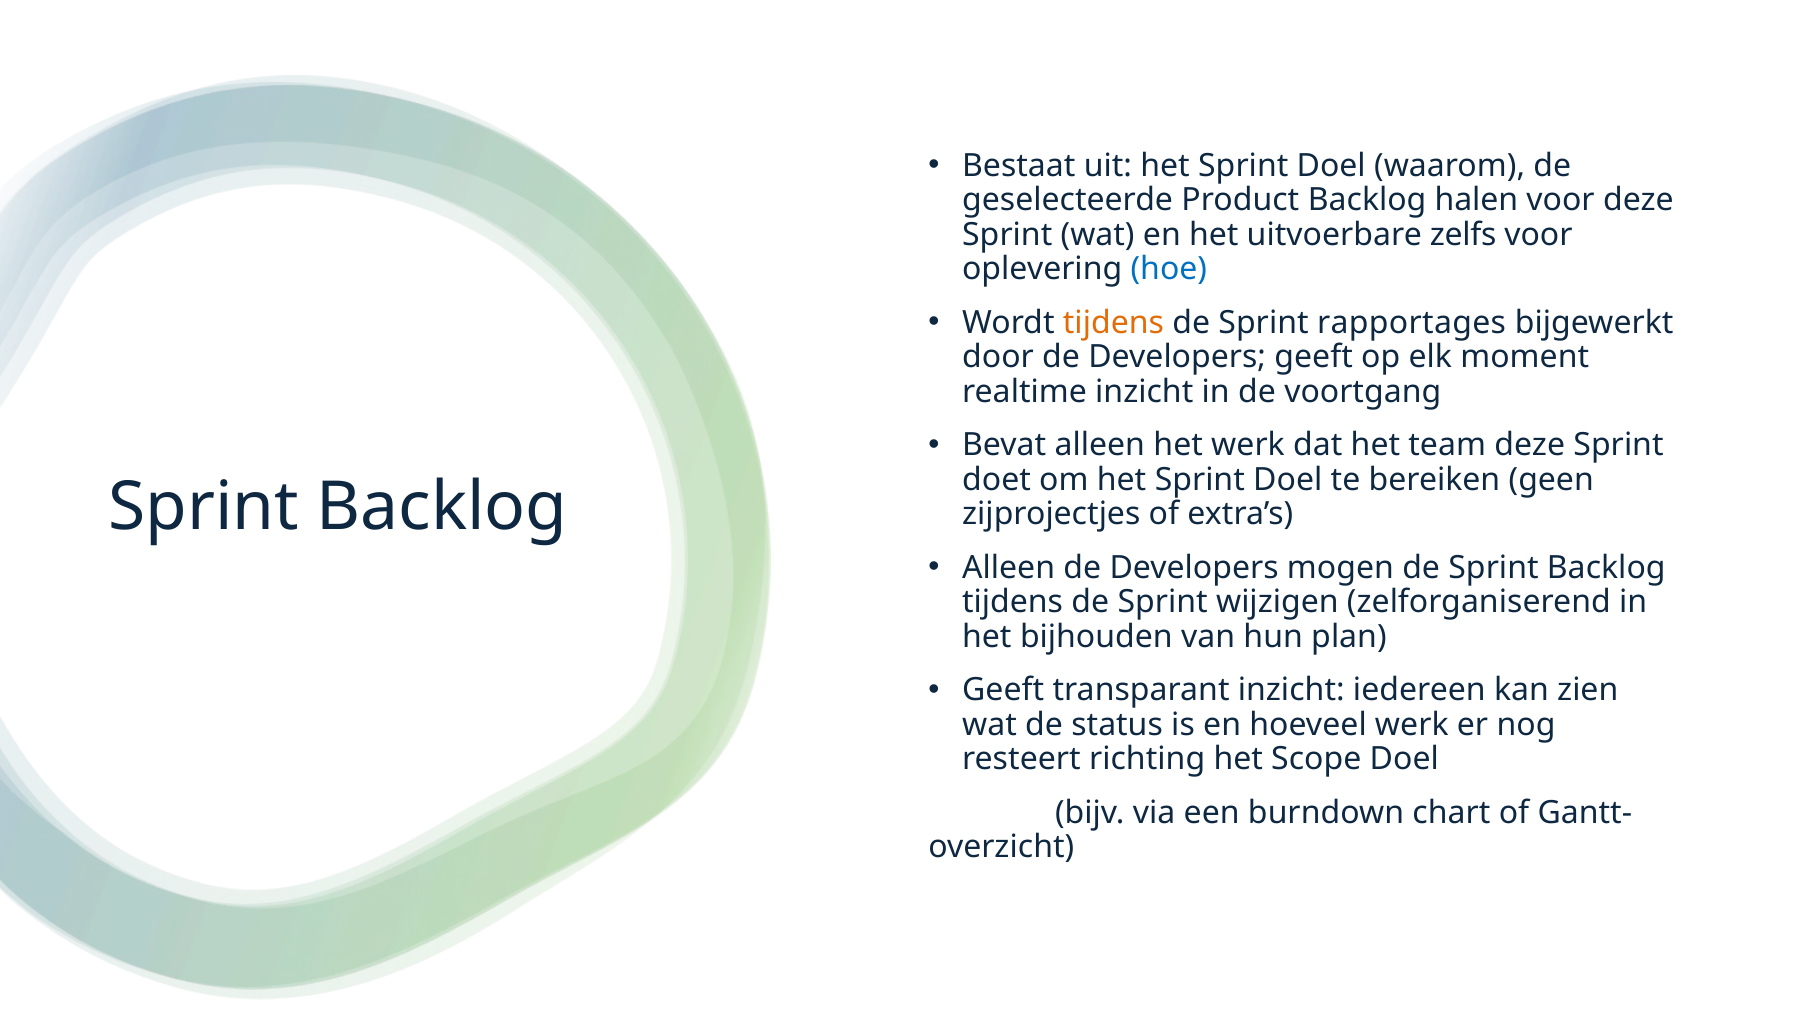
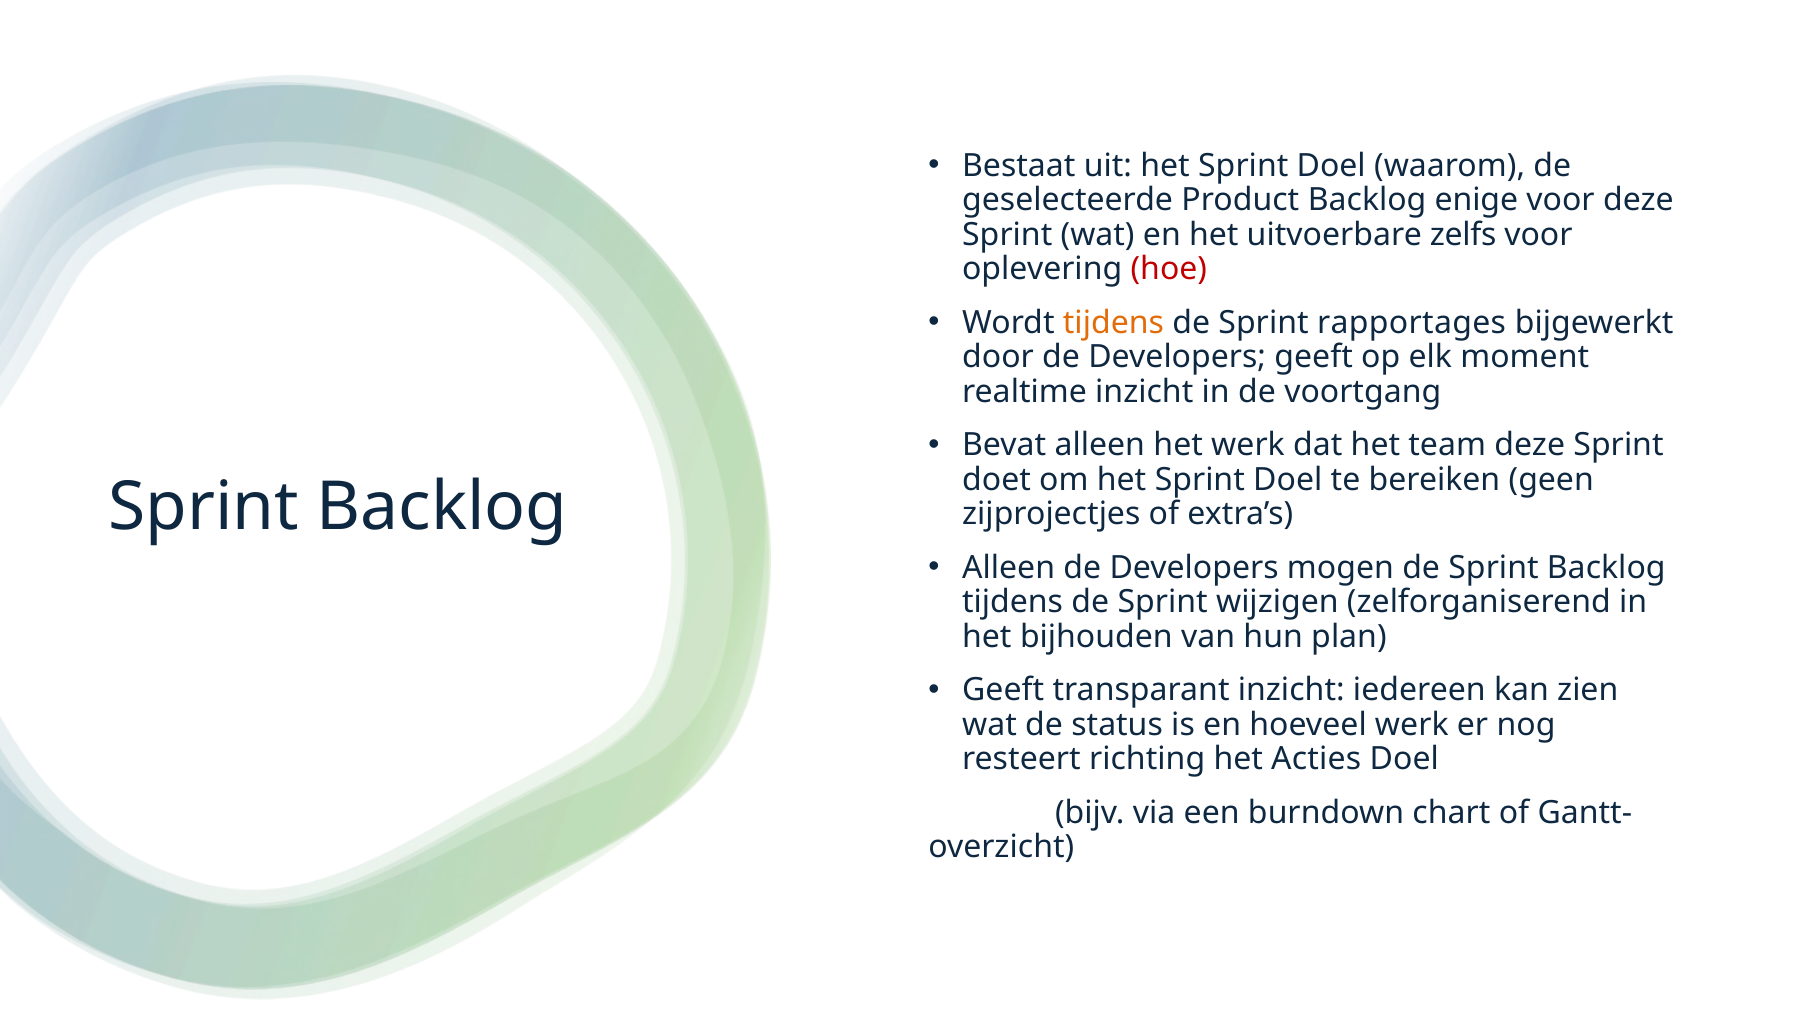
halen: halen -> enige
hoe colour: blue -> red
Scope: Scope -> Acties
